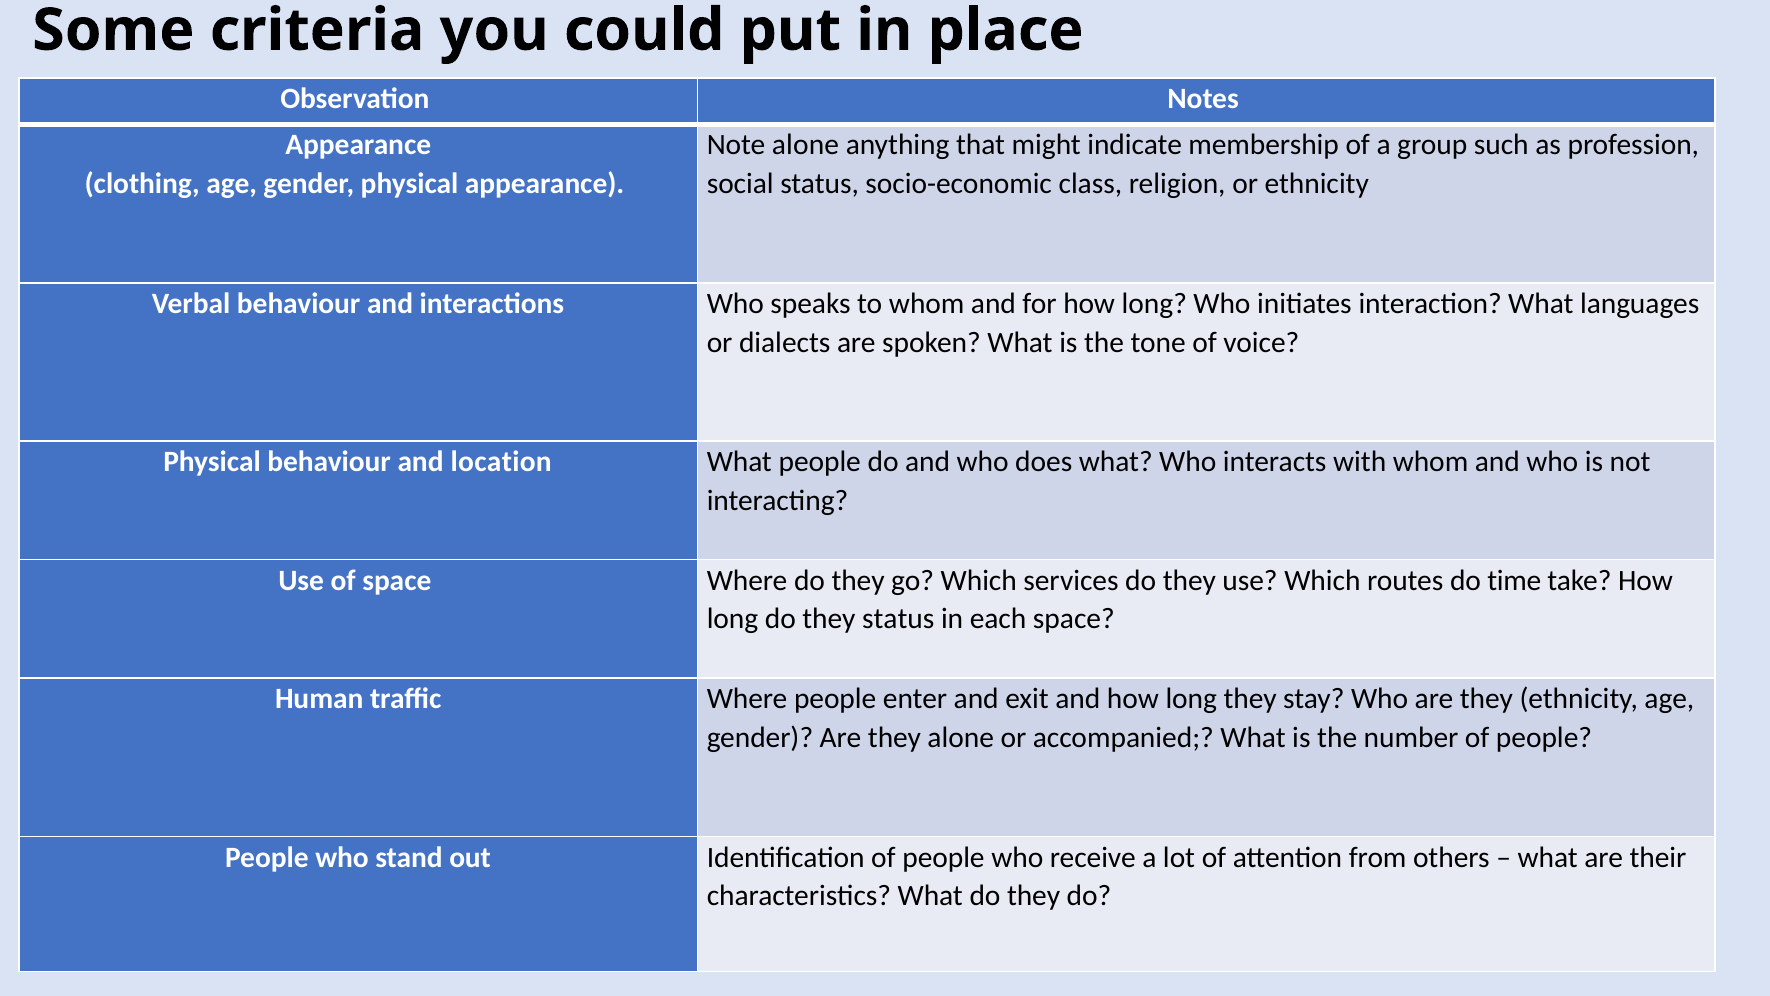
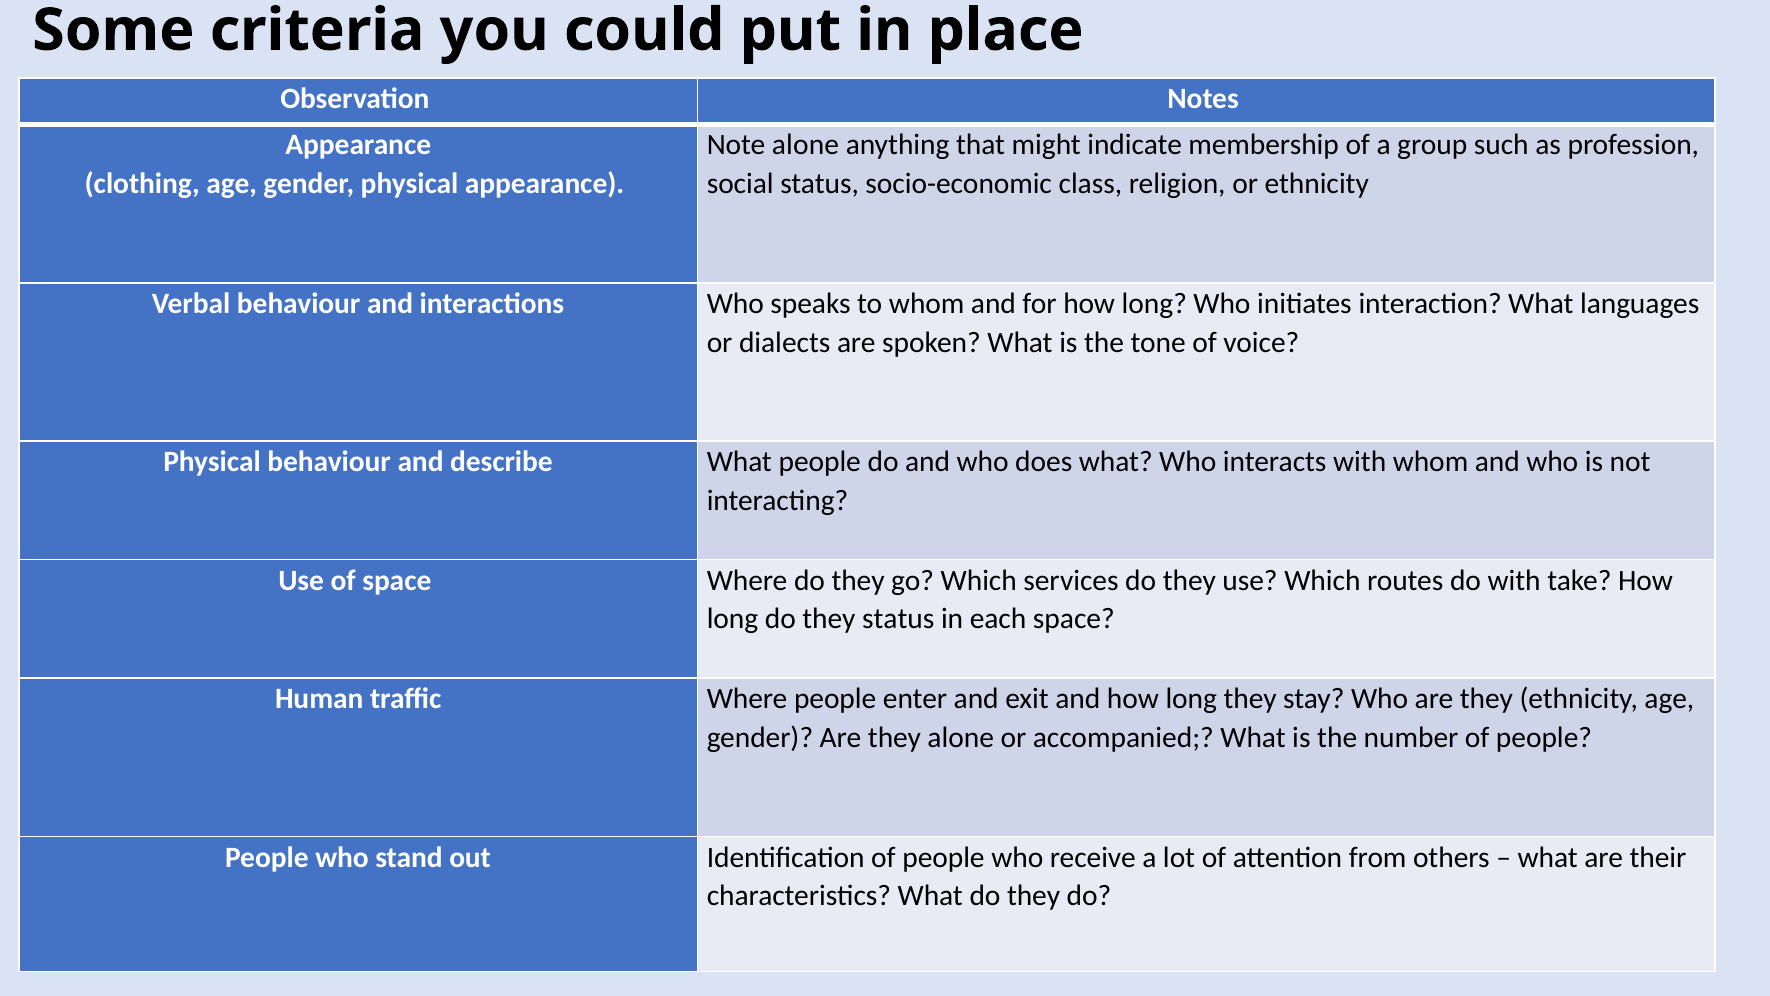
location: location -> describe
do time: time -> with
